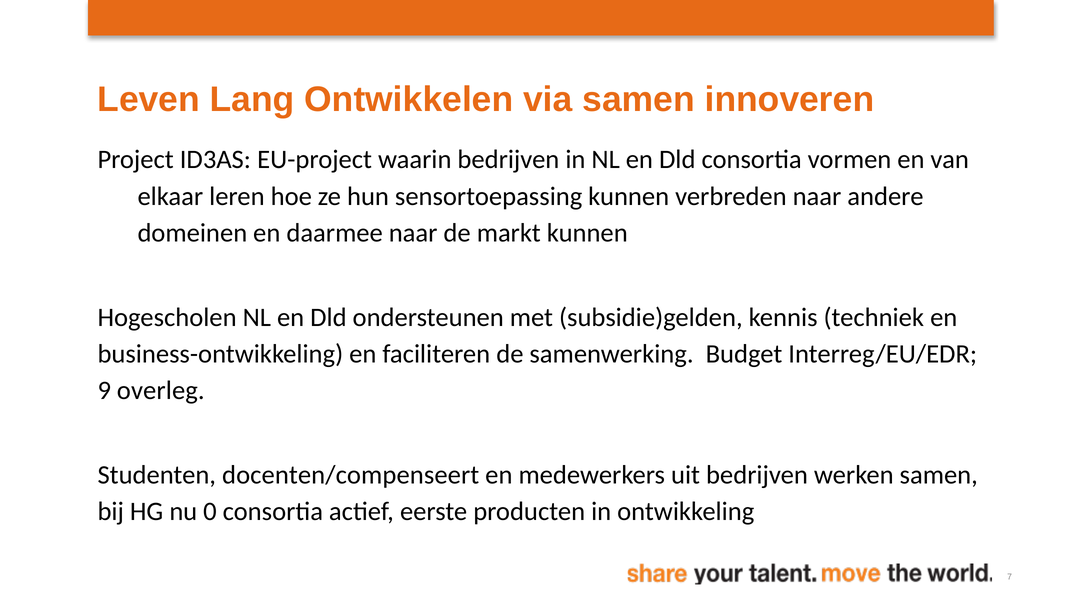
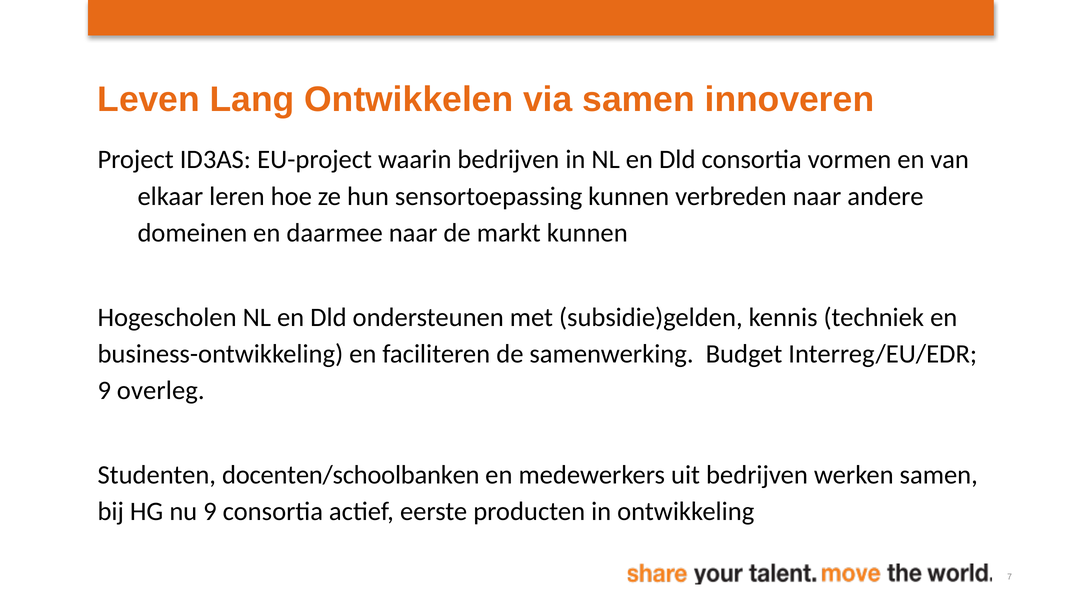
docenten/compenseert: docenten/compenseert -> docenten/schoolbanken
nu 0: 0 -> 9
